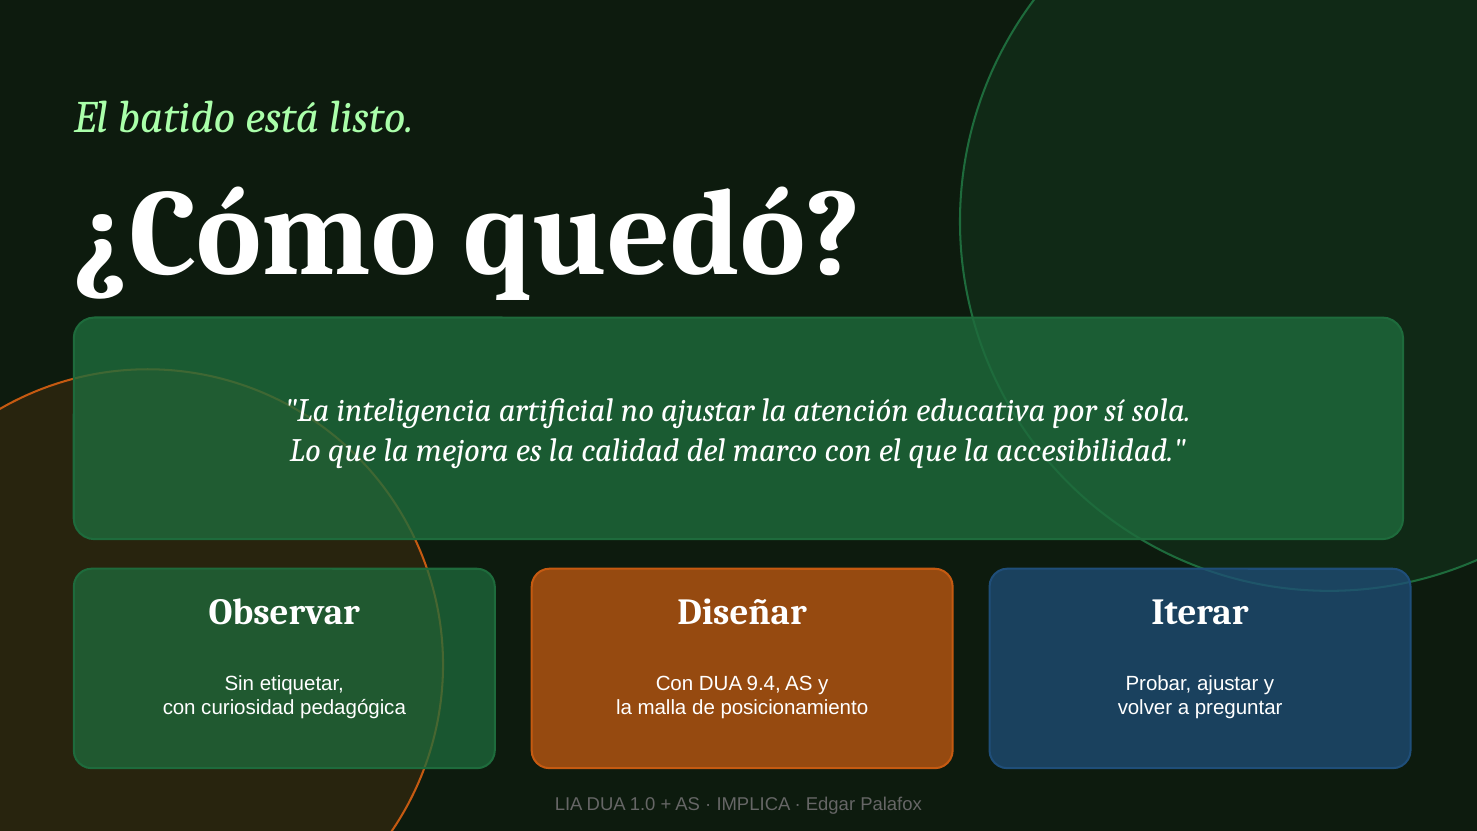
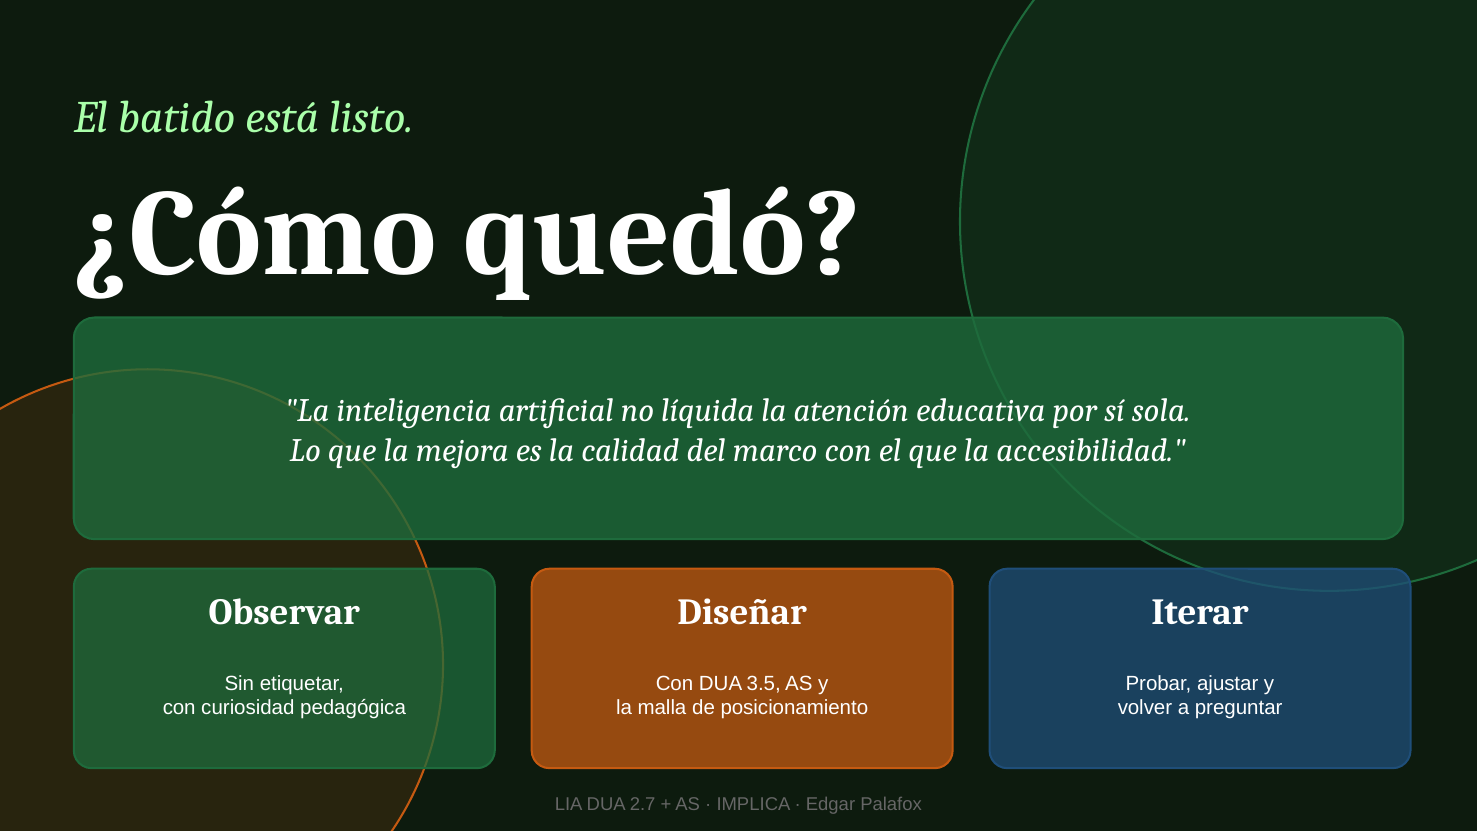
no ajustar: ajustar -> líquida
9.4: 9.4 -> 3.5
1.0: 1.0 -> 2.7
